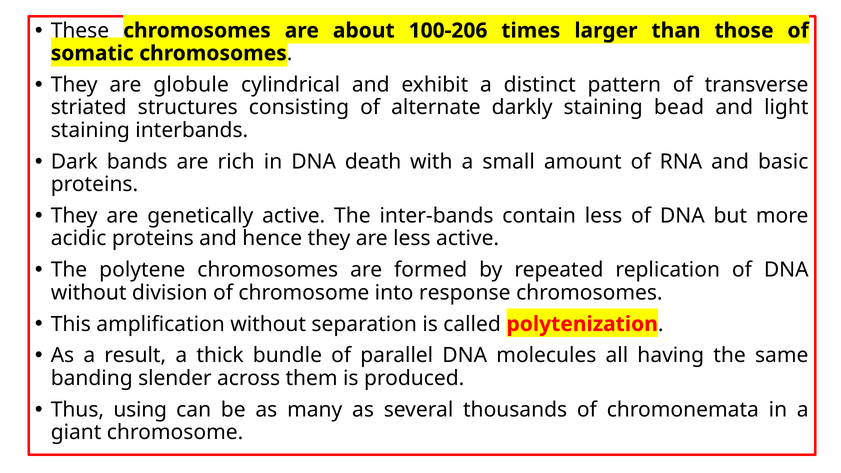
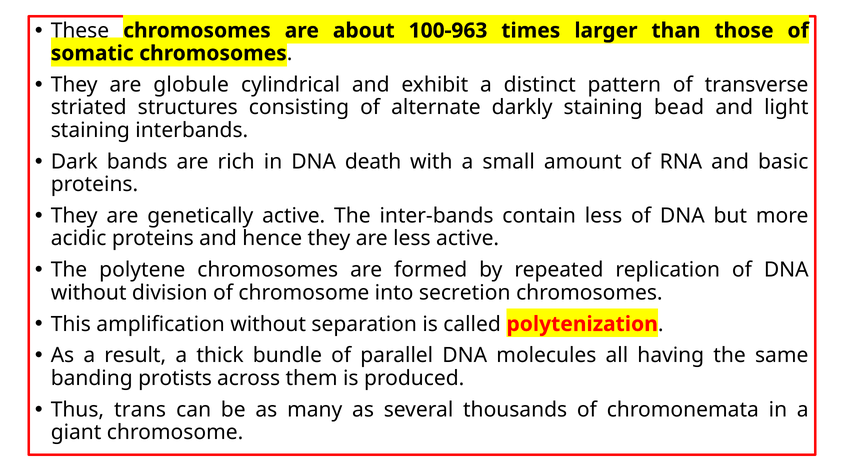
100-206: 100-206 -> 100-963
response: response -> secretion
slender: slender -> protists
using: using -> trans
